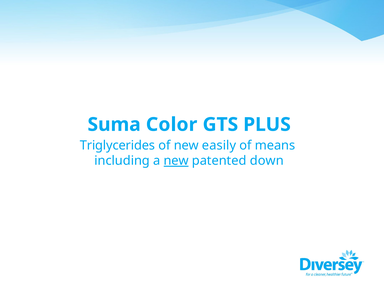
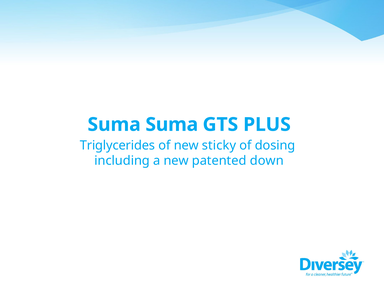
Suma Color: Color -> Suma
easily: easily -> sticky
means: means -> dosing
new at (176, 161) underline: present -> none
